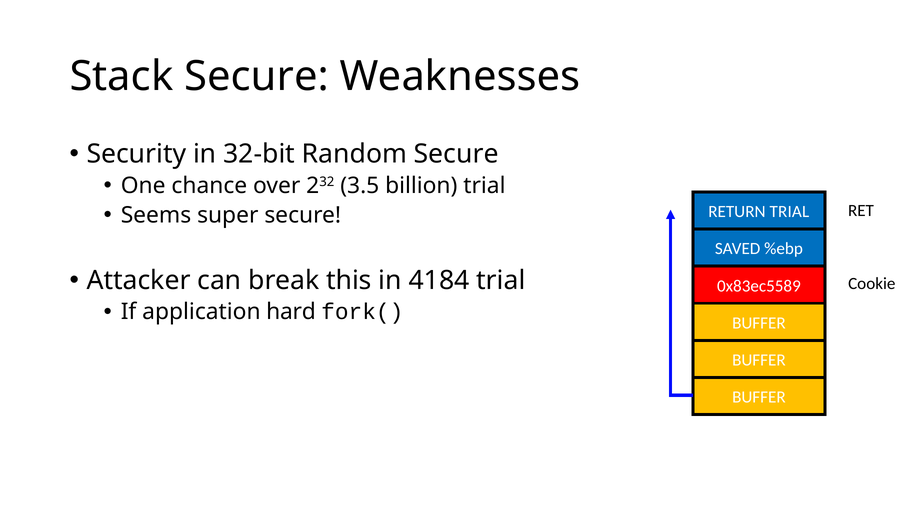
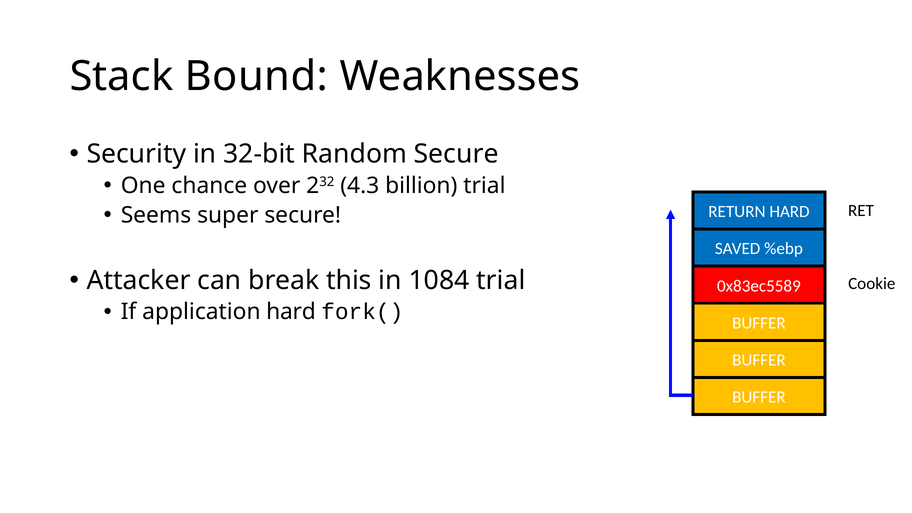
Stack Secure: Secure -> Bound
3.5: 3.5 -> 4.3
RETURN TRIAL: TRIAL -> HARD
4184: 4184 -> 1084
